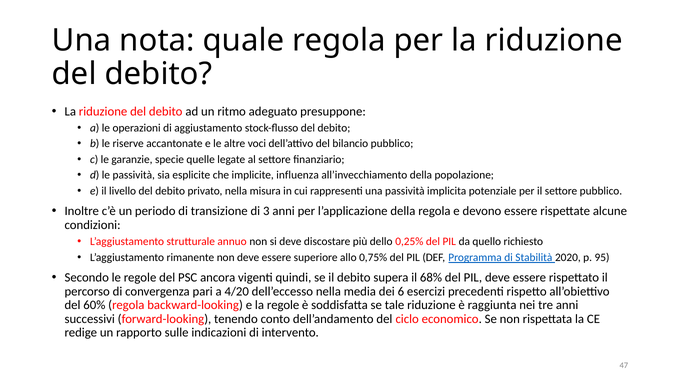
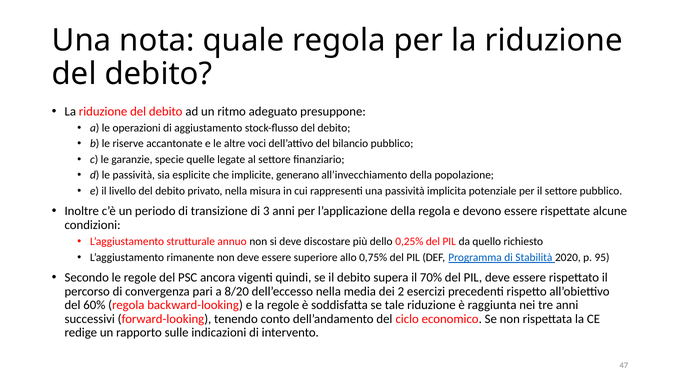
influenza: influenza -> generano
68%: 68% -> 70%
4/20: 4/20 -> 8/20
6: 6 -> 2
